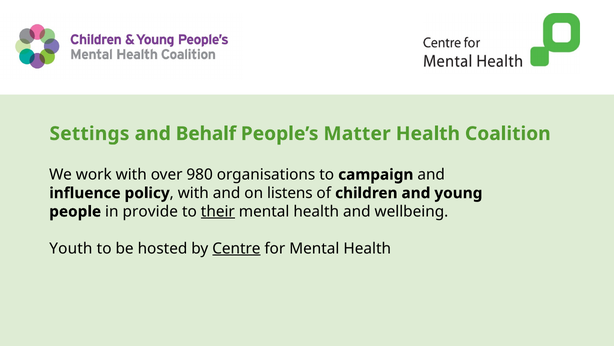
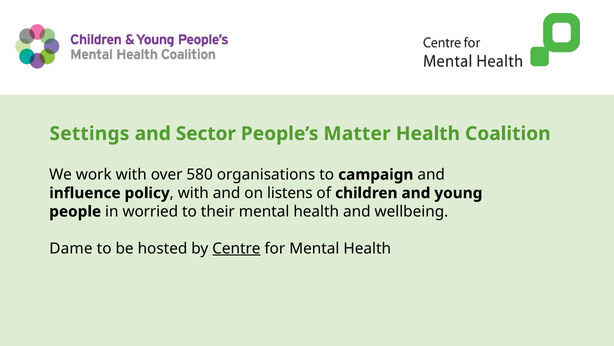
Behalf: Behalf -> Sector
980: 980 -> 580
provide: provide -> worried
their underline: present -> none
Youth: Youth -> Dame
